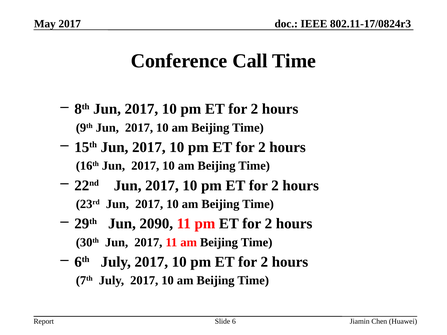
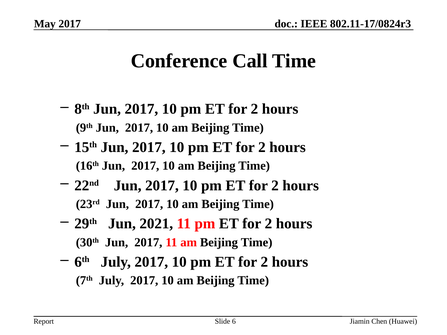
2090: 2090 -> 2021
